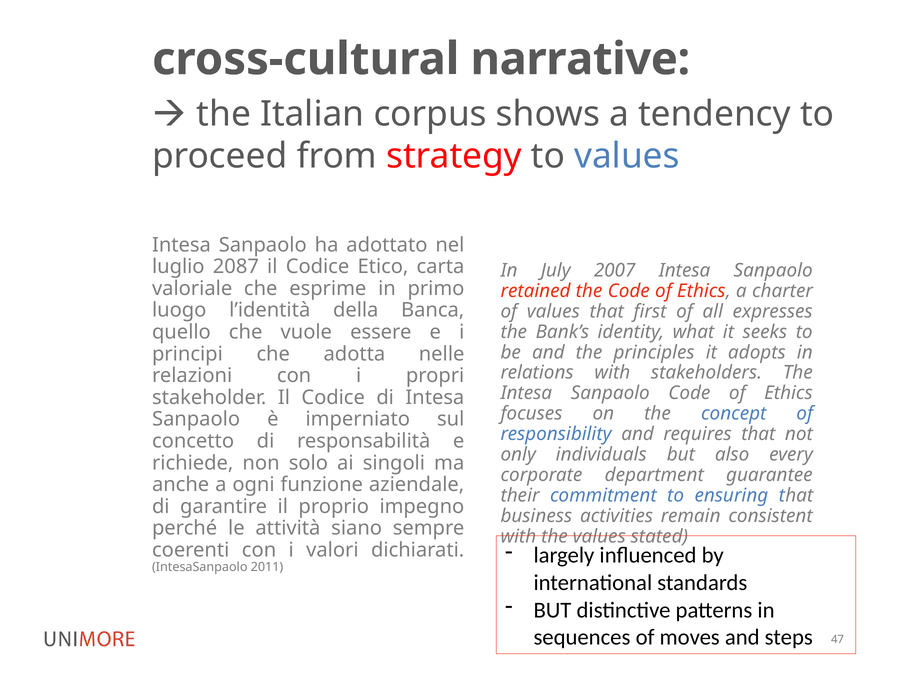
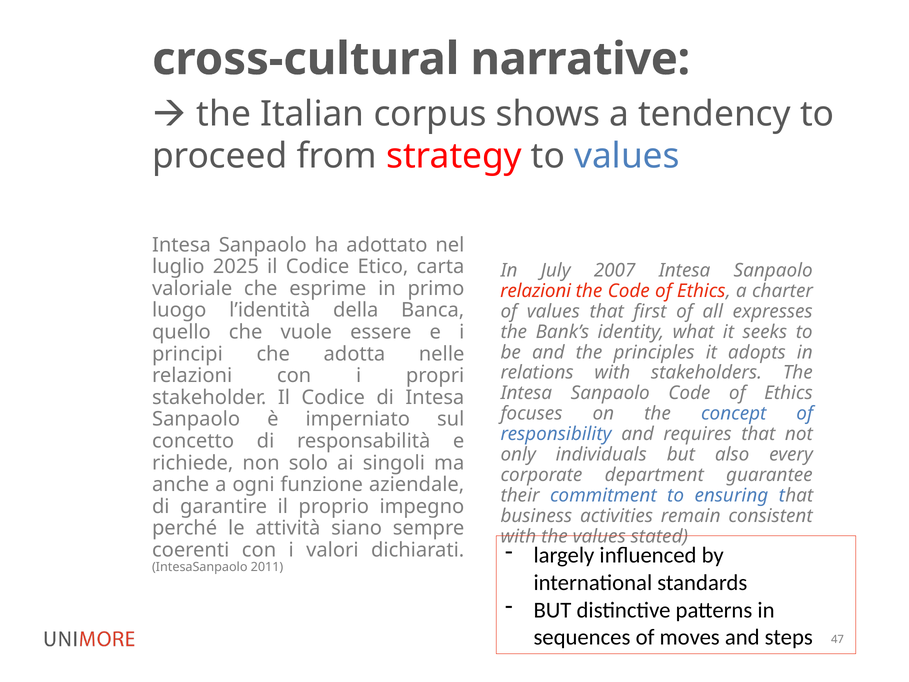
2087: 2087 -> 2025
retained at (536, 291): retained -> relazioni
